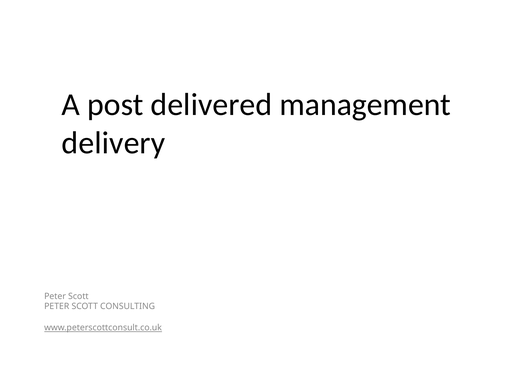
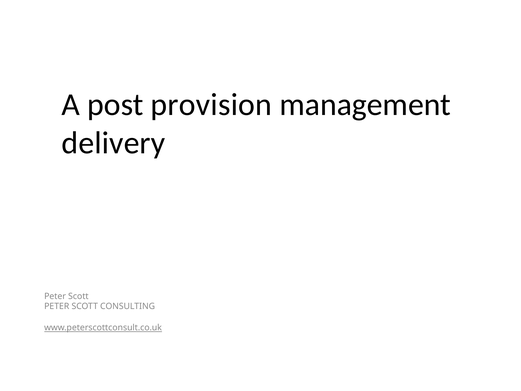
delivered: delivered -> provision
